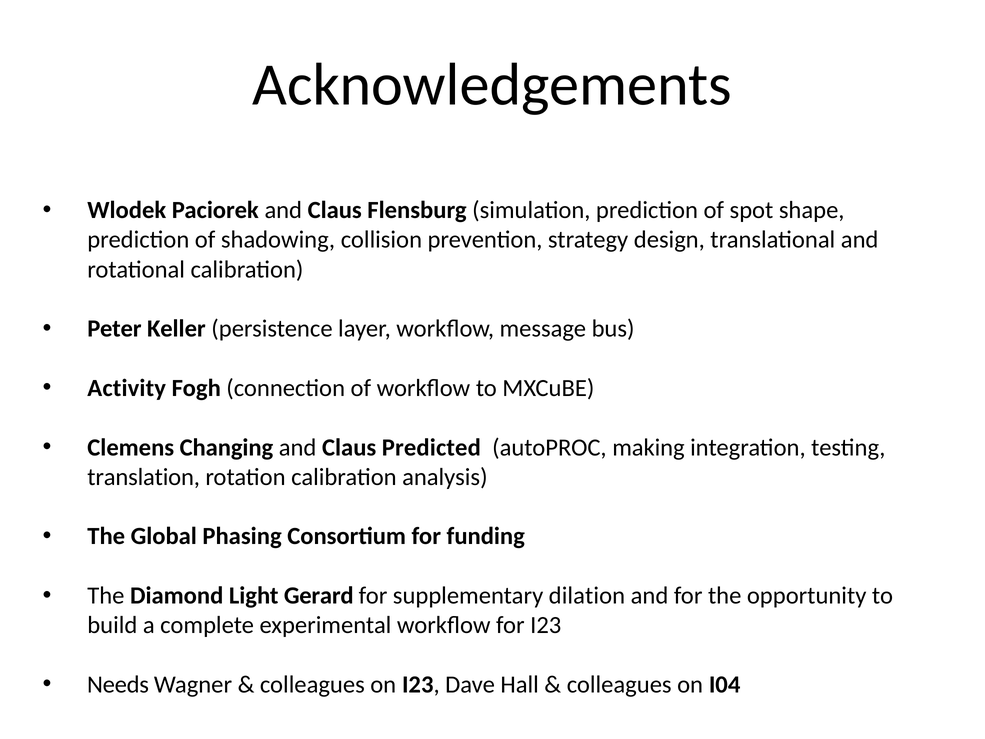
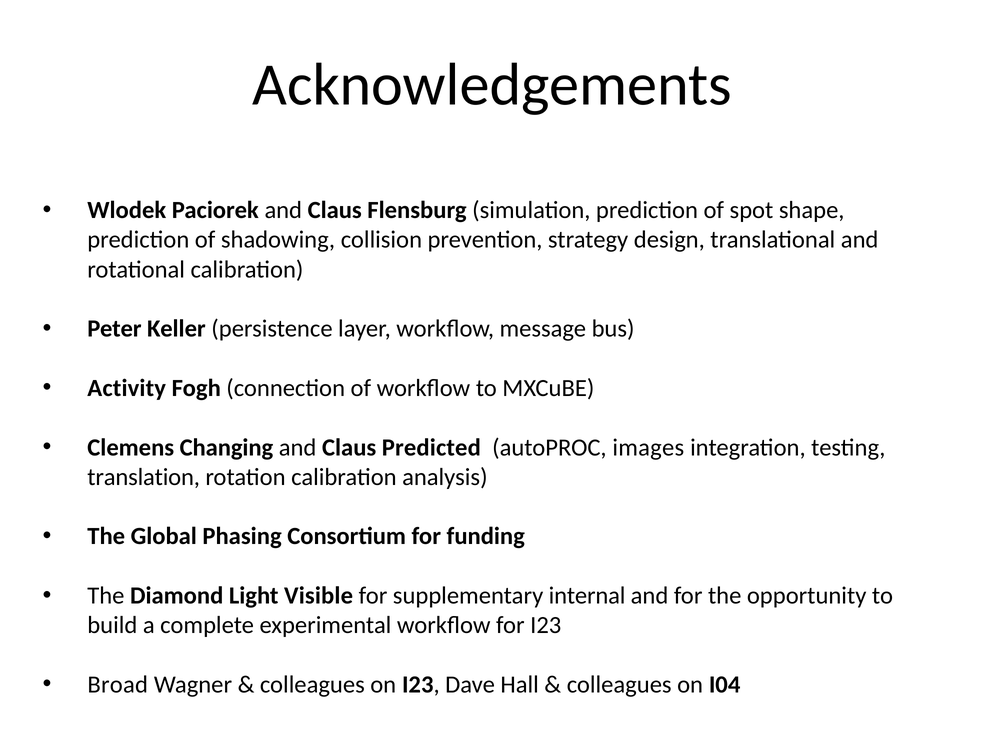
making: making -> images
Gerard: Gerard -> Visible
dilation: dilation -> internal
Needs: Needs -> Broad
